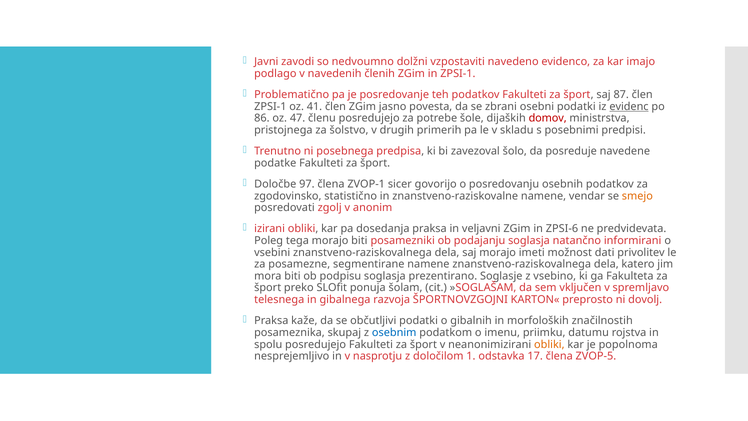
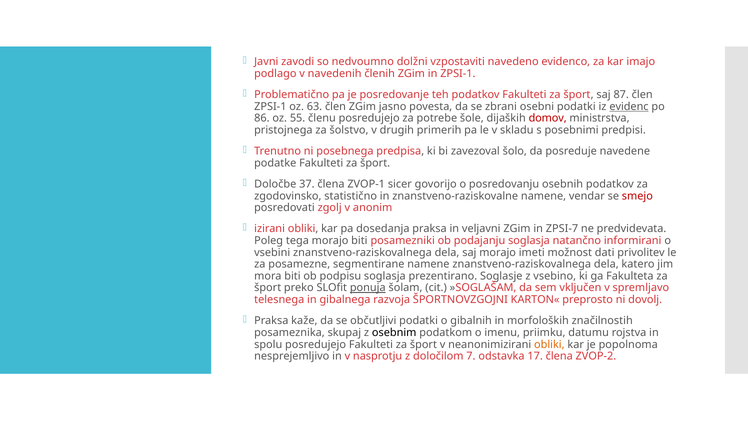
41: 41 -> 63
47: 47 -> 55
97: 97 -> 37
smejo colour: orange -> red
ZPSI-6: ZPSI-6 -> ZPSI-7
ponuja underline: none -> present
osebnim colour: blue -> black
1: 1 -> 7
ZVOP-5: ZVOP-5 -> ZVOP-2
